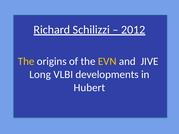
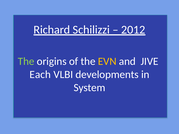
The at (26, 61) colour: yellow -> light green
Long: Long -> Each
Hubert: Hubert -> System
